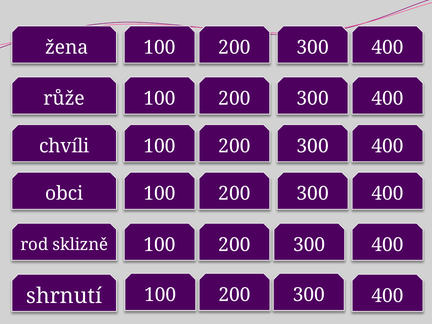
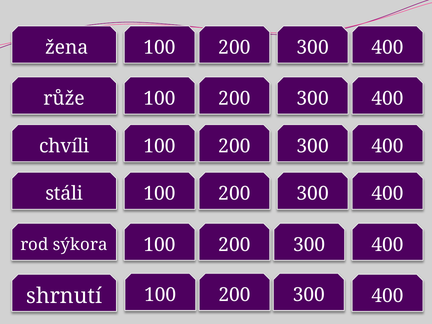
obci: obci -> stáli
sklizně: sklizně -> sýkora
